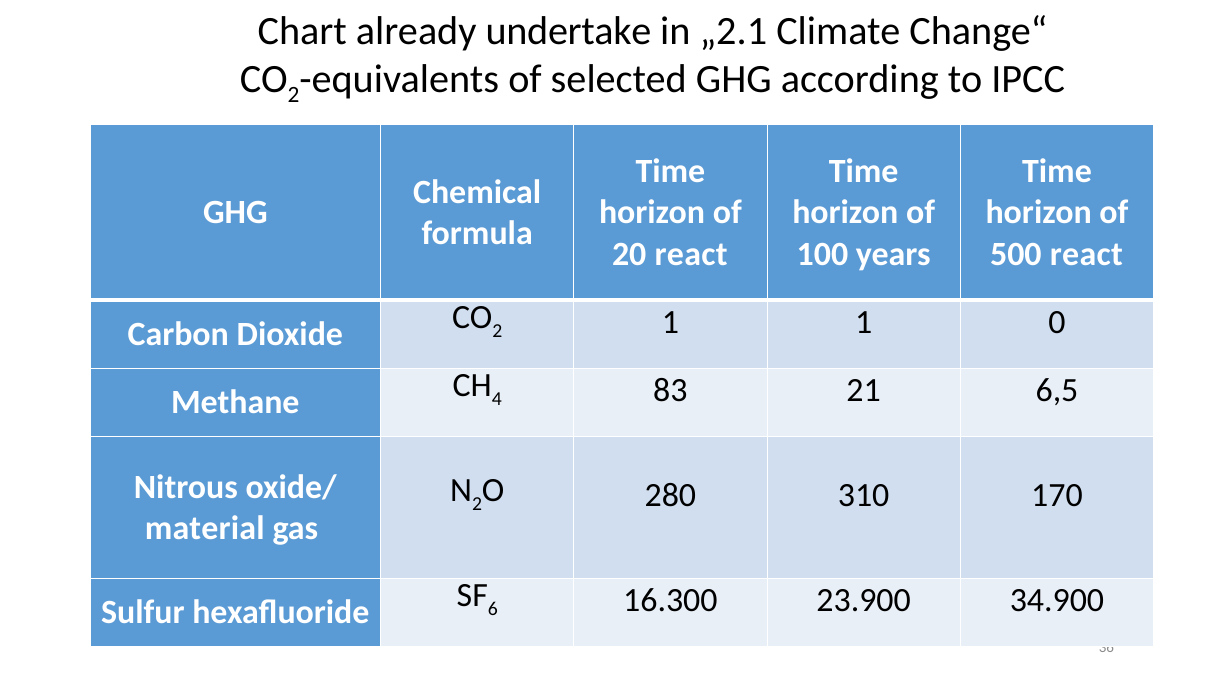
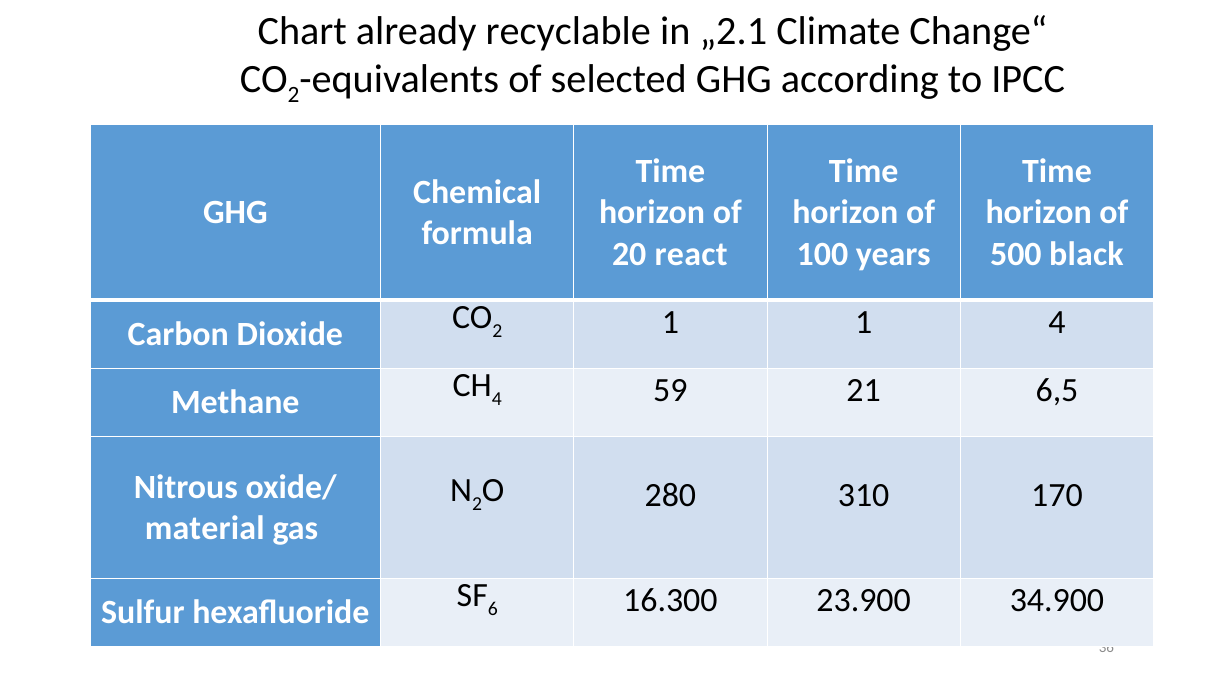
undertake: undertake -> recyclable
500 react: react -> black
1 0: 0 -> 4
83: 83 -> 59
